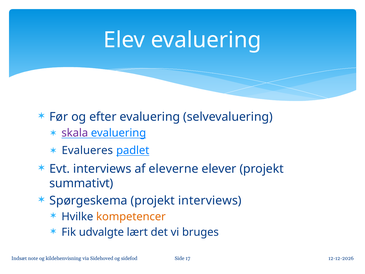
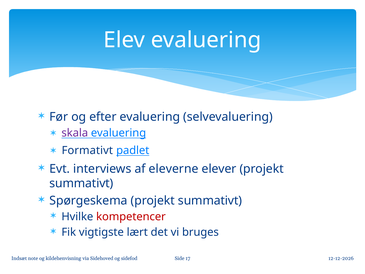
Evalueres: Evalueres -> Formativt
Spørgeskema projekt interviews: interviews -> summativt
kompetencer colour: orange -> red
udvalgte: udvalgte -> vigtigste
